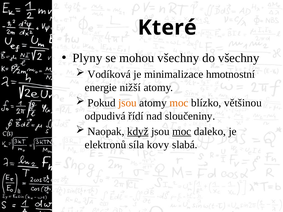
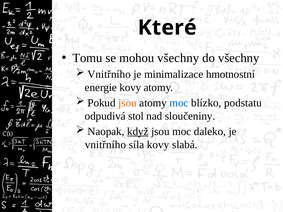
Plyny: Plyny -> Tomu
Vodíková at (109, 74): Vodíková -> Vnitřního
energie nižší: nižší -> kovy
moc at (179, 103) colour: orange -> blue
většinou: většinou -> podstatu
řídí: řídí -> stol
moc at (182, 132) underline: present -> none
elektronů at (105, 145): elektronů -> vnitřního
